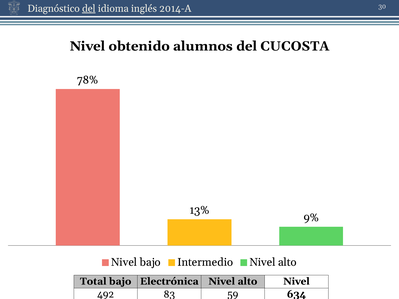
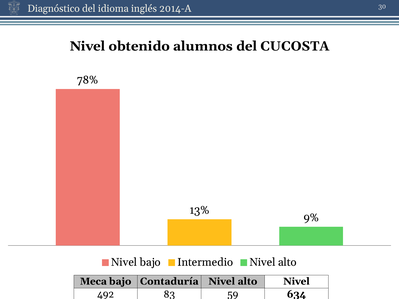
del at (89, 9) underline: present -> none
Total: Total -> Meca
Electrónica: Electrónica -> Contaduría
